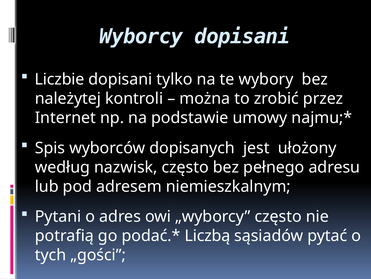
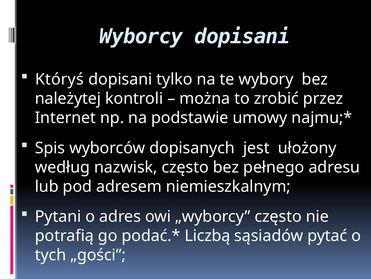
Liczbie: Liczbie -> Któryś
